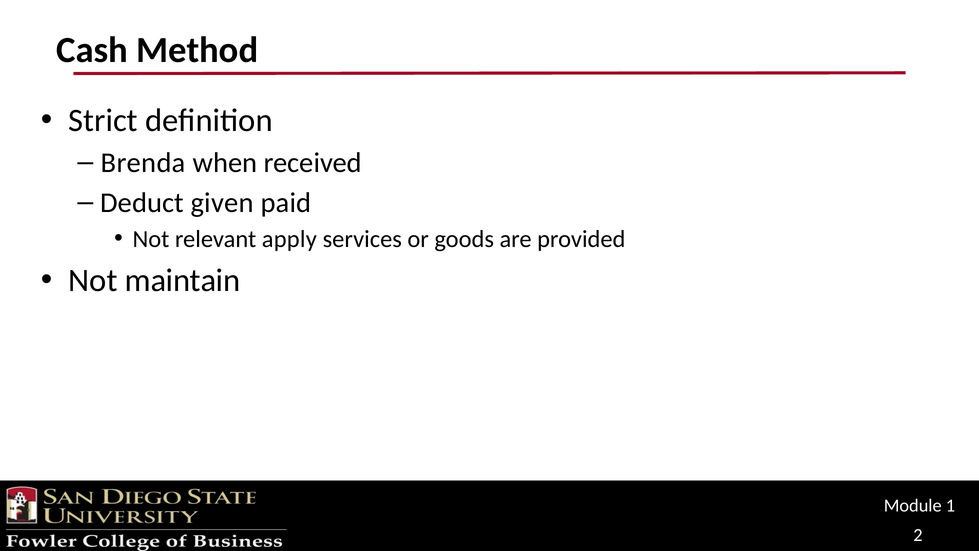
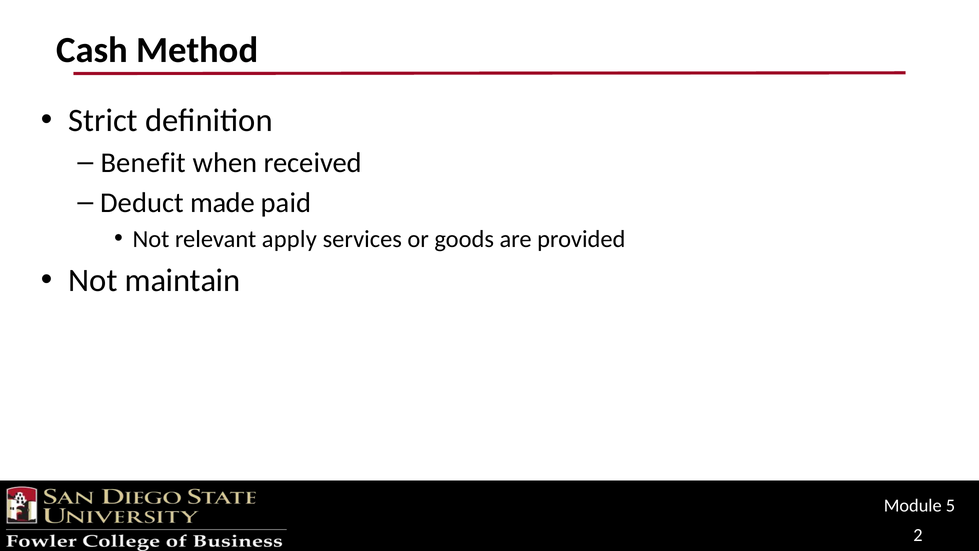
Brenda: Brenda -> Benefit
given: given -> made
1: 1 -> 5
